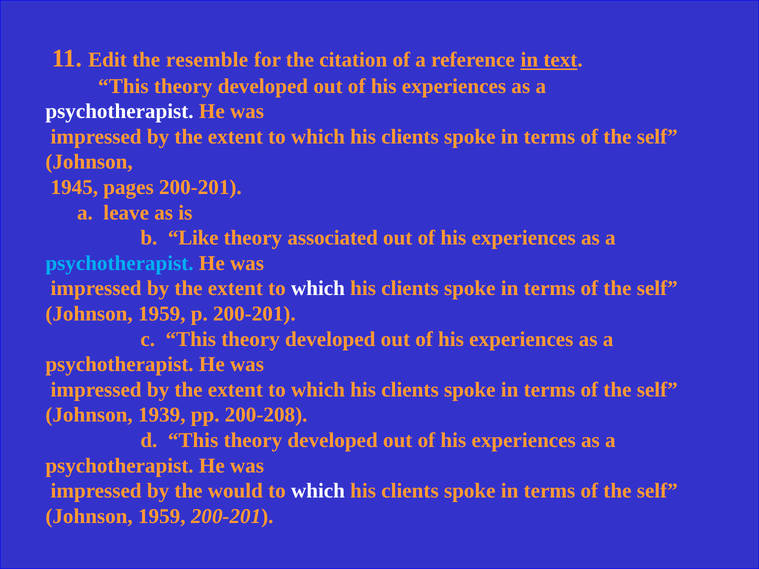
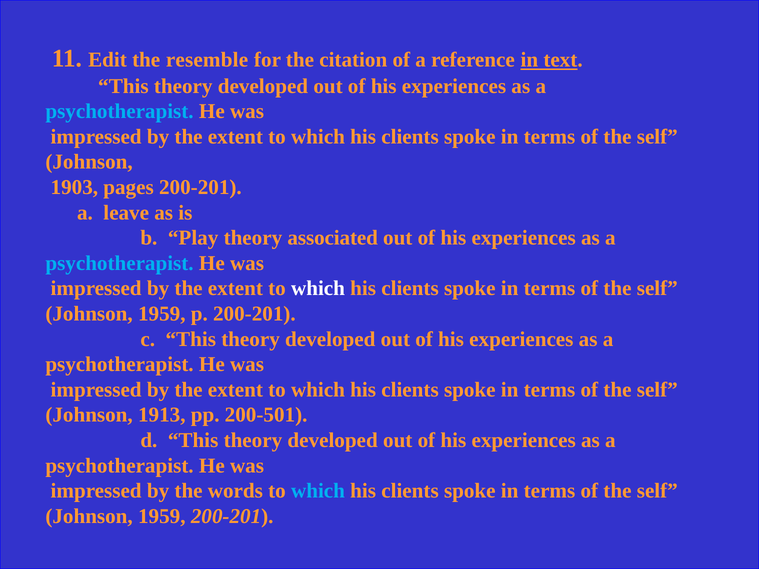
psychotherapist at (120, 111) colour: white -> light blue
1945: 1945 -> 1903
Like: Like -> Play
1939: 1939 -> 1913
200-208: 200-208 -> 200-501
would: would -> words
which at (318, 491) colour: white -> light blue
